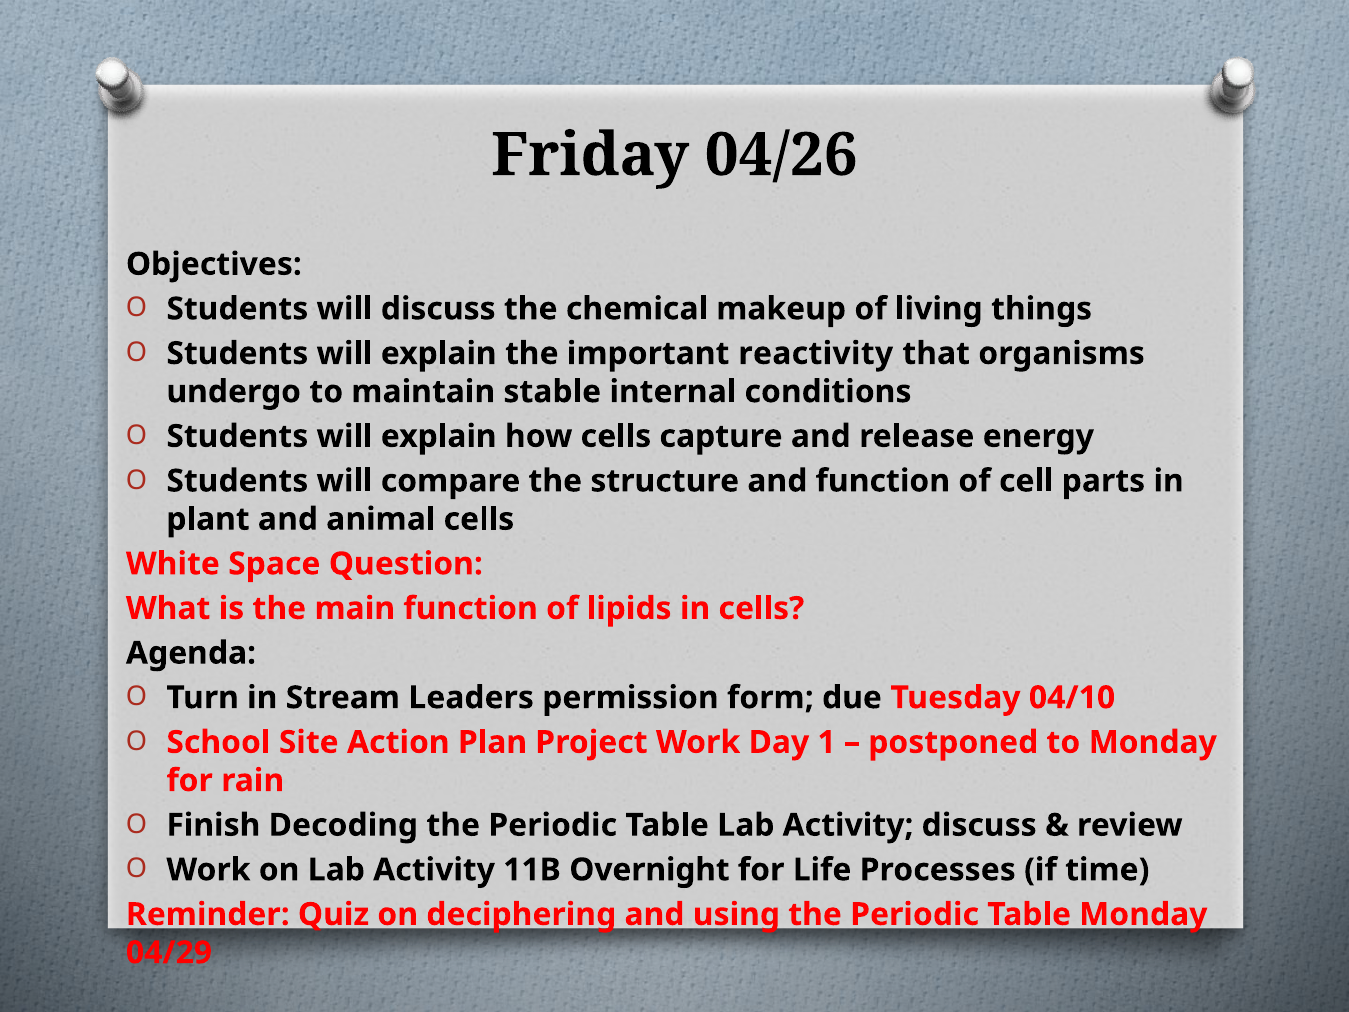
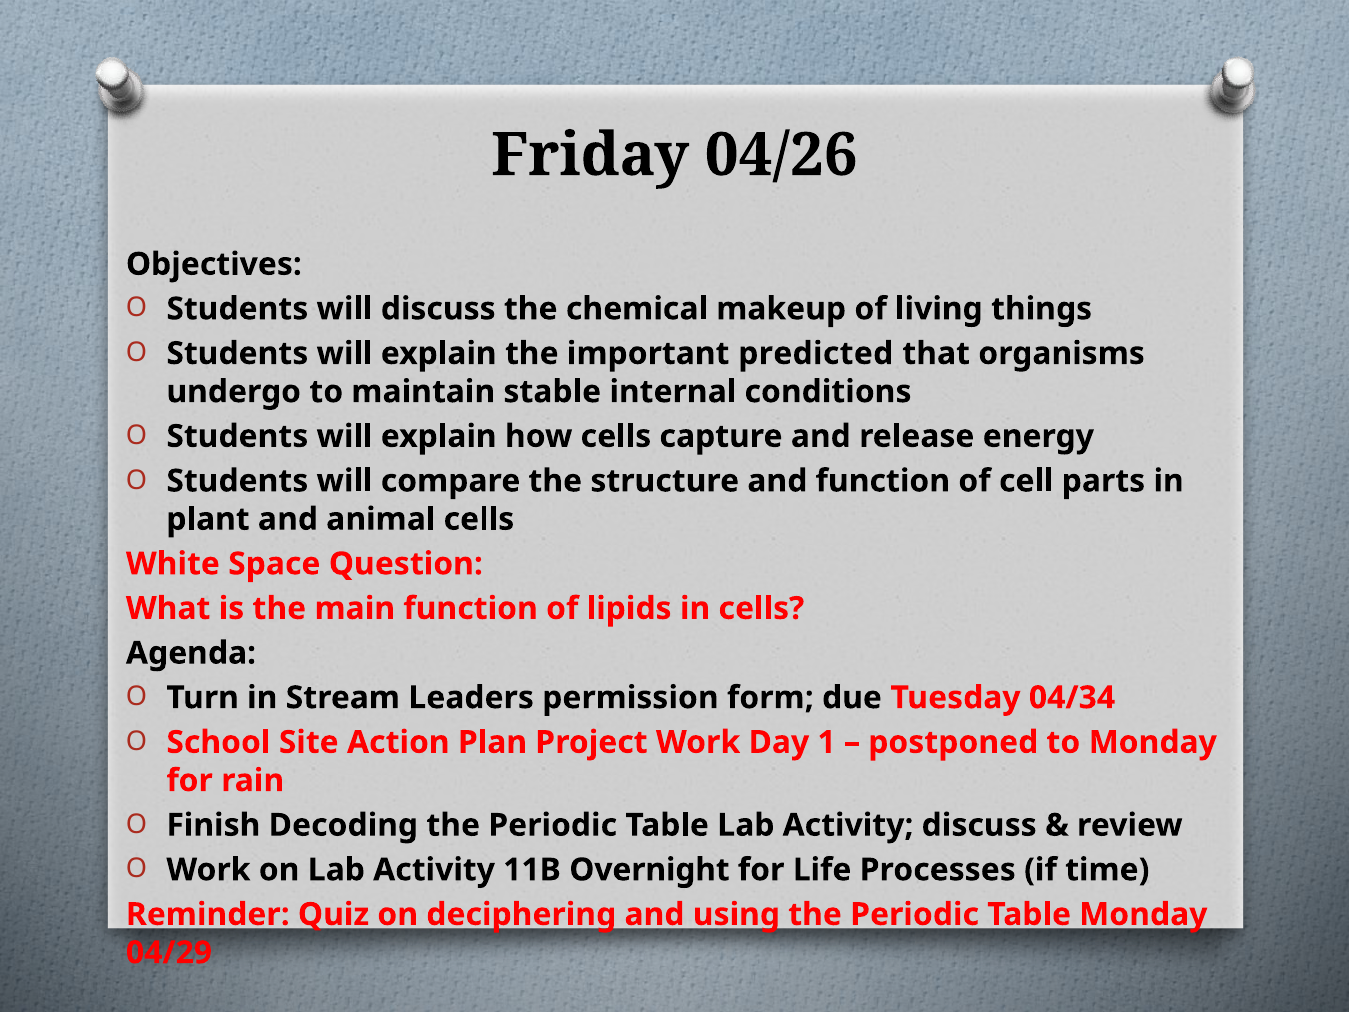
reactivity: reactivity -> predicted
04/10: 04/10 -> 04/34
